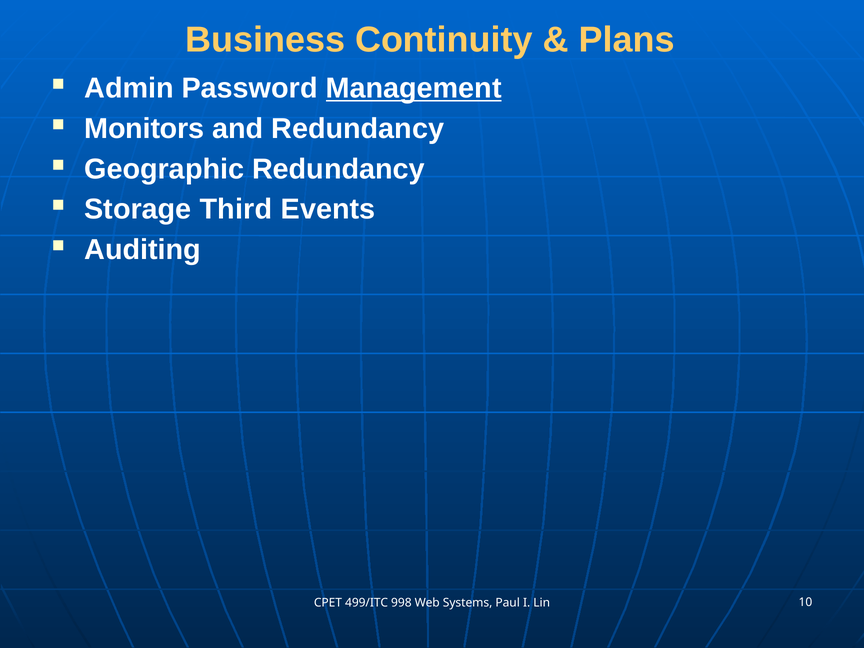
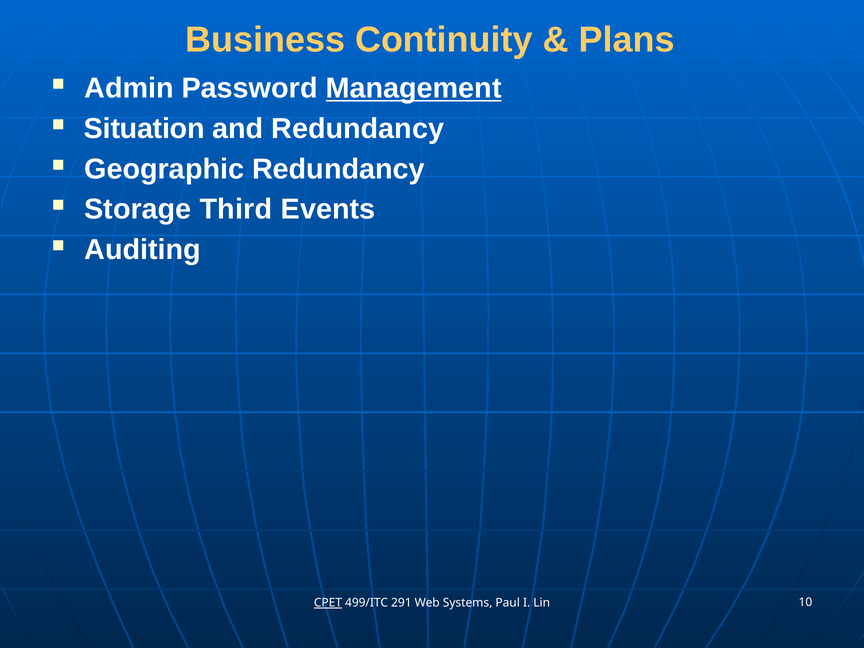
Monitors: Monitors -> Situation
CPET underline: none -> present
998: 998 -> 291
